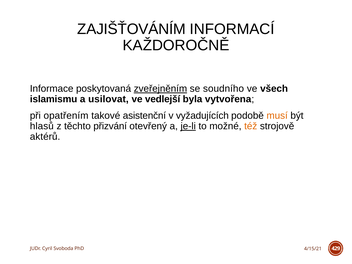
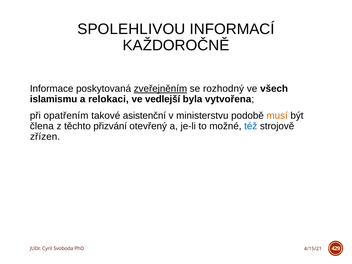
ZAJIŠŤOVÁNÍM: ZAJIŠŤOVÁNÍM -> SPOLEHLIVOU
soudního: soudního -> rozhodný
usilovat: usilovat -> relokaci
vyžadujících: vyžadujících -> ministerstvu
hlasů: hlasů -> člena
je-li underline: present -> none
též colour: orange -> blue
aktérů: aktérů -> zřízen
